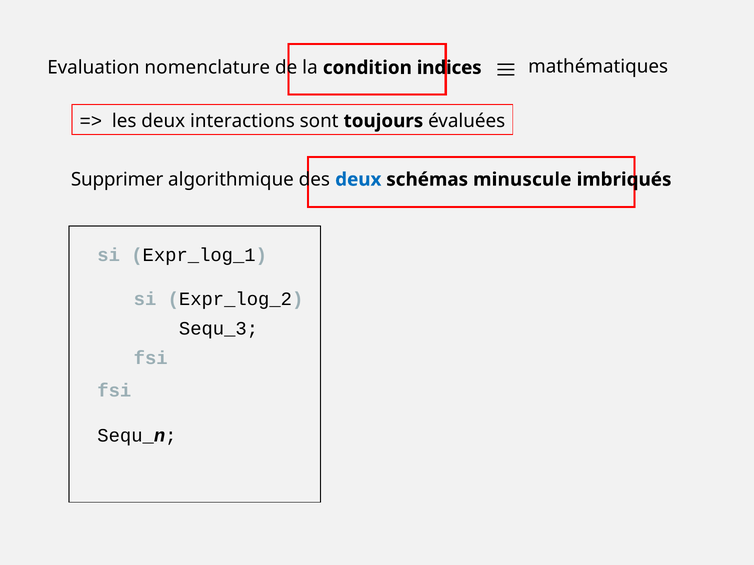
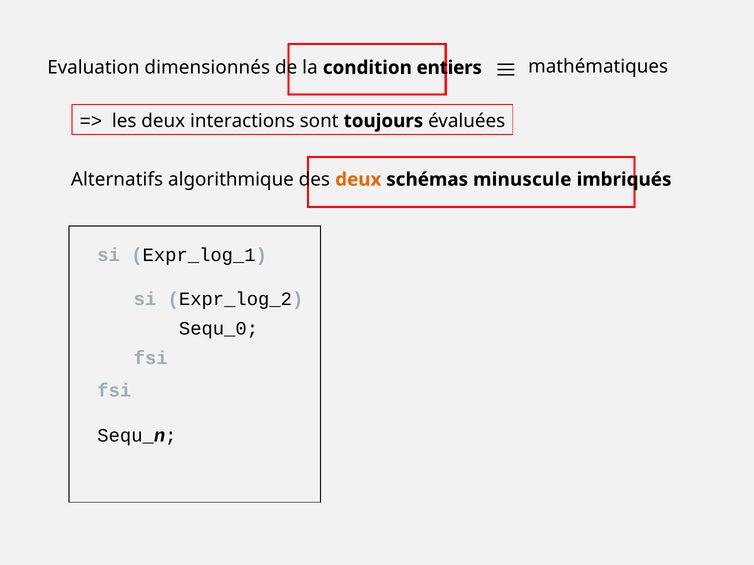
nomenclature: nomenclature -> dimensionnés
indices: indices -> entiers
Supprimer: Supprimer -> Alternatifs
deux at (358, 180) colour: blue -> orange
Sequ_3: Sequ_3 -> Sequ_0
